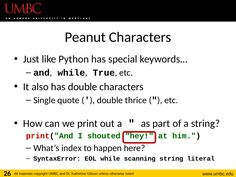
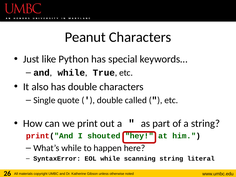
thrice: thrice -> called
What’s index: index -> while
